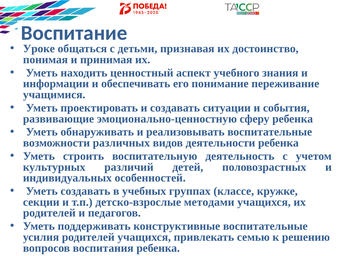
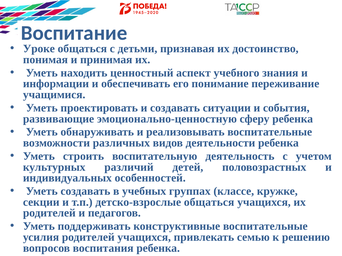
детско-взрослые методами: методами -> общаться
